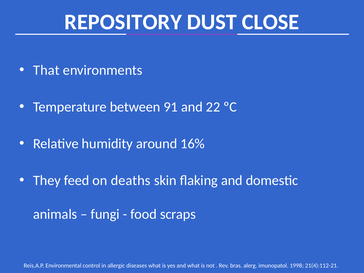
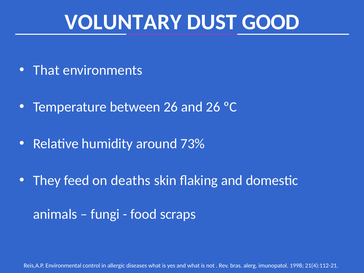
REPOSITORY: REPOSITORY -> VOLUNTARY
CLOSE: CLOSE -> GOOD
between 91: 91 -> 26
and 22: 22 -> 26
16%: 16% -> 73%
